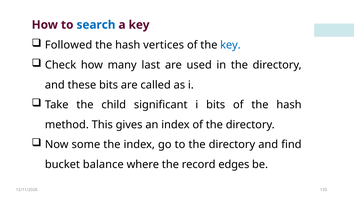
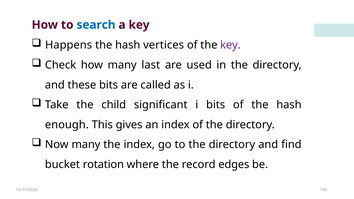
Followed: Followed -> Happens
key at (230, 45) colour: blue -> purple
method: method -> enough
Now some: some -> many
balance: balance -> rotation
